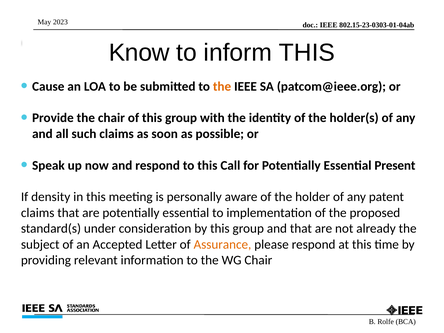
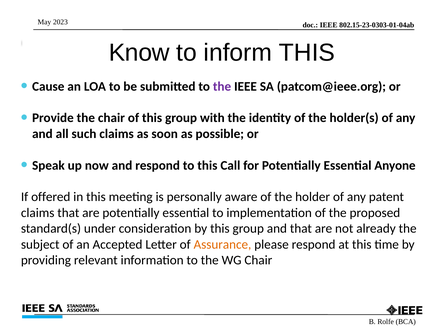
the at (222, 86) colour: orange -> purple
Present: Present -> Anyone
density: density -> offered
